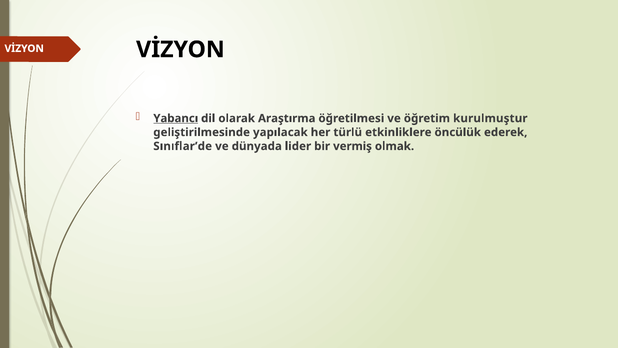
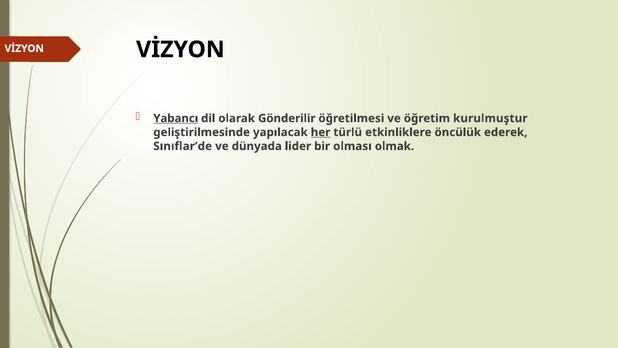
Araştırma: Araştırma -> Gönderilir
her underline: none -> present
vermiş: vermiş -> olması
